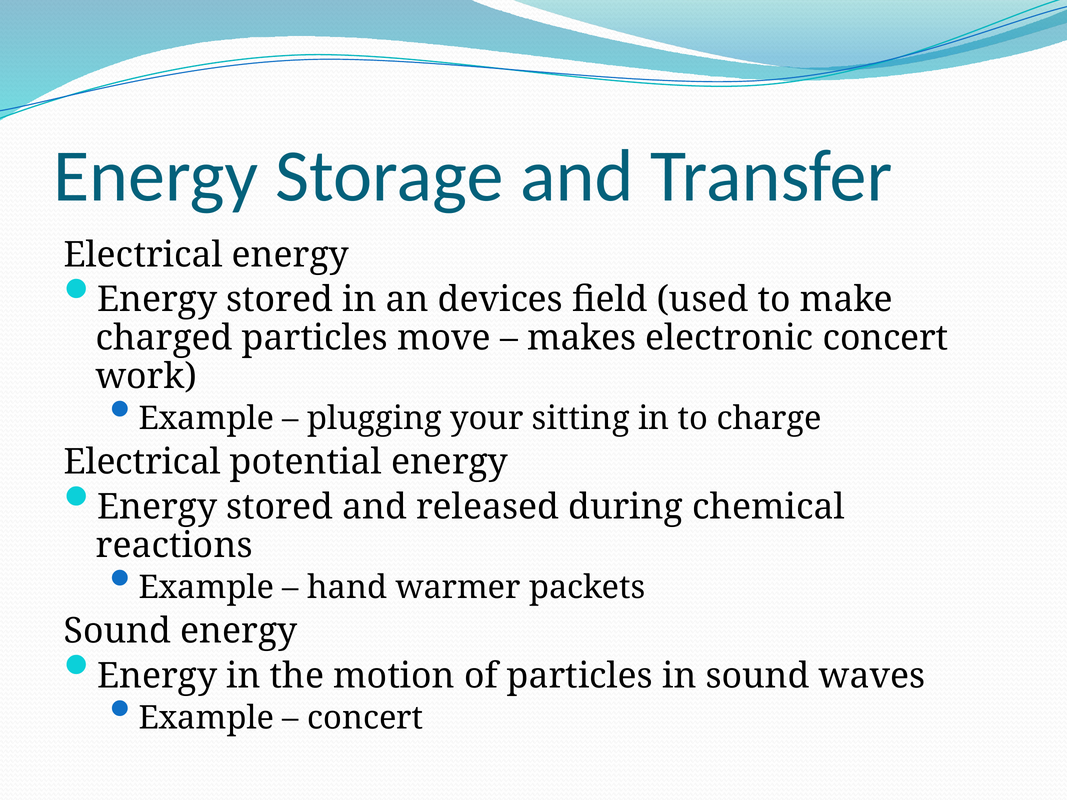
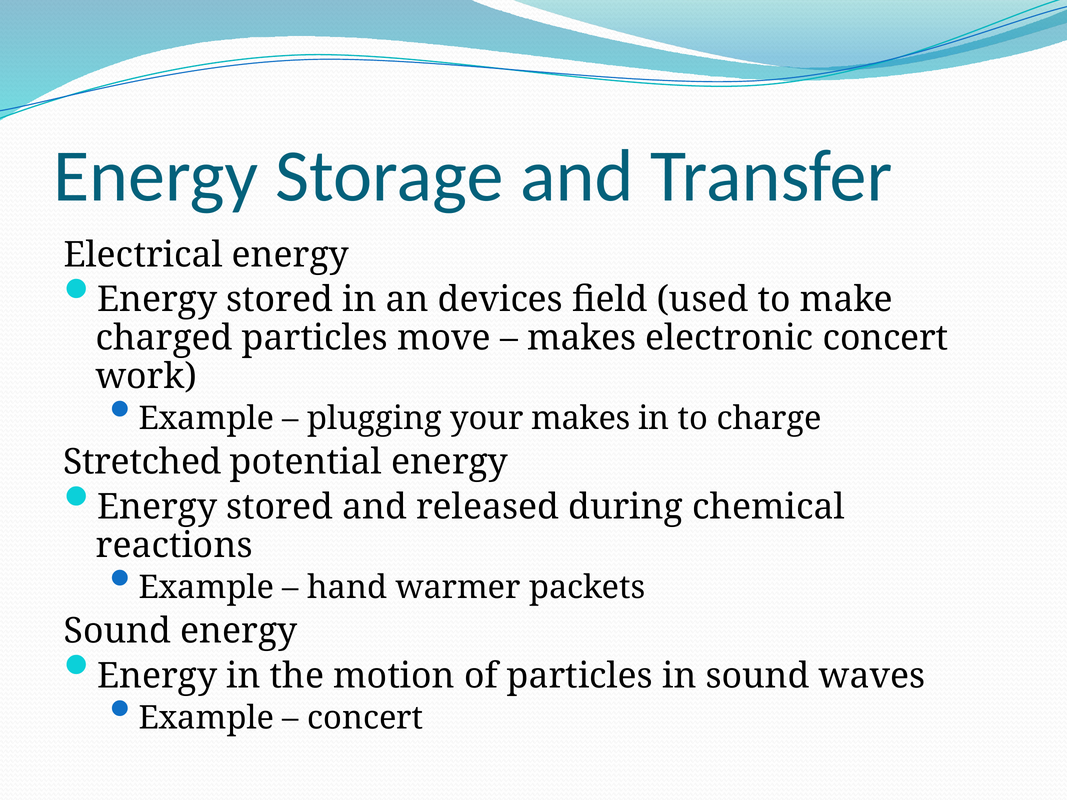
your sitting: sitting -> makes
Electrical at (142, 462): Electrical -> Stretched
